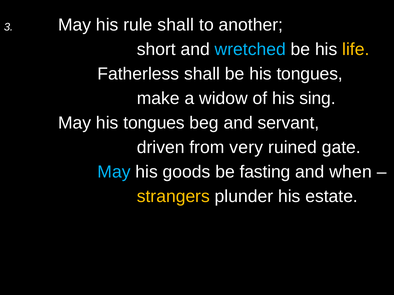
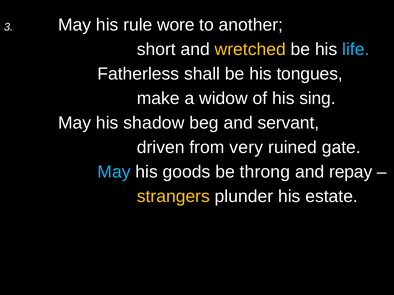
rule shall: shall -> wore
wretched colour: light blue -> yellow
life colour: yellow -> light blue
May his tongues: tongues -> shadow
fasting: fasting -> throng
when: when -> repay
